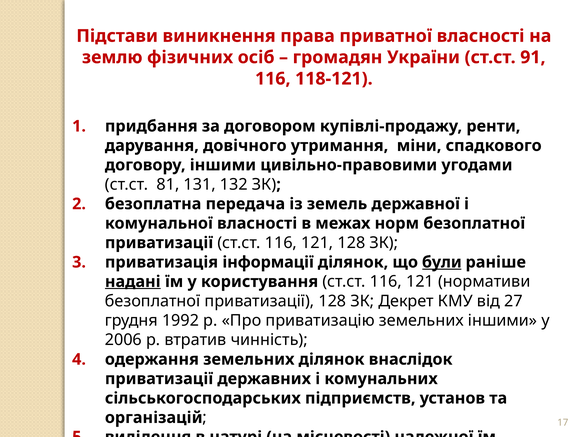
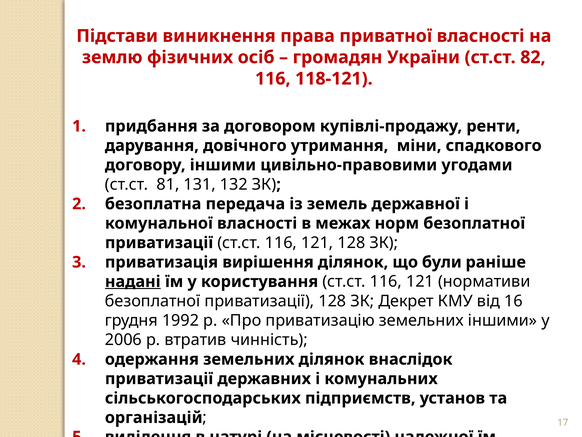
91: 91 -> 82
інформації: інформації -> вирішення
були underline: present -> none
27: 27 -> 16
